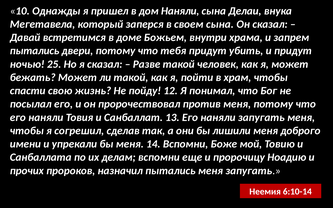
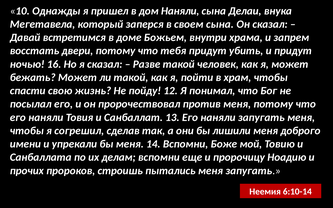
пытались at (35, 51): пытались -> восстать
25: 25 -> 16
назначил: назначил -> строишь
